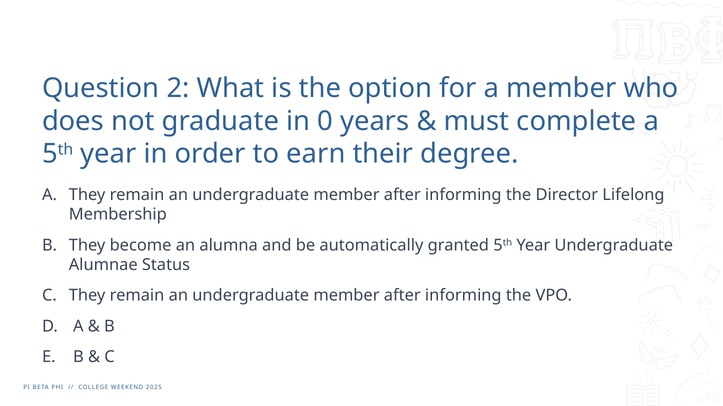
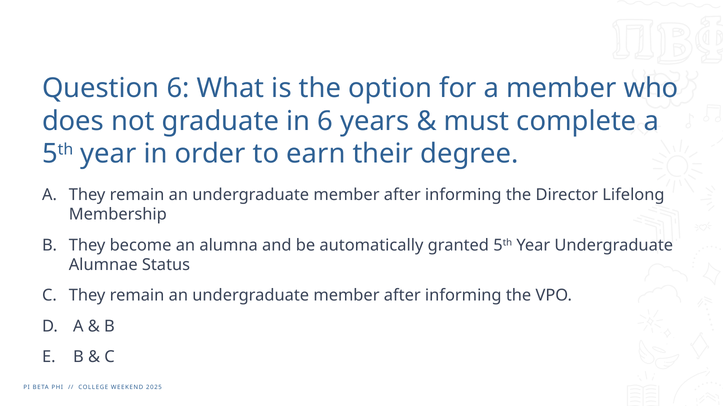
Question 2: 2 -> 6
in 0: 0 -> 6
